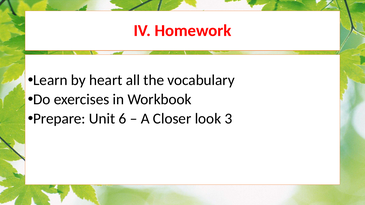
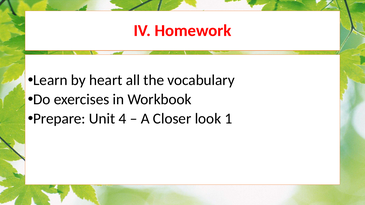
6: 6 -> 4
3: 3 -> 1
